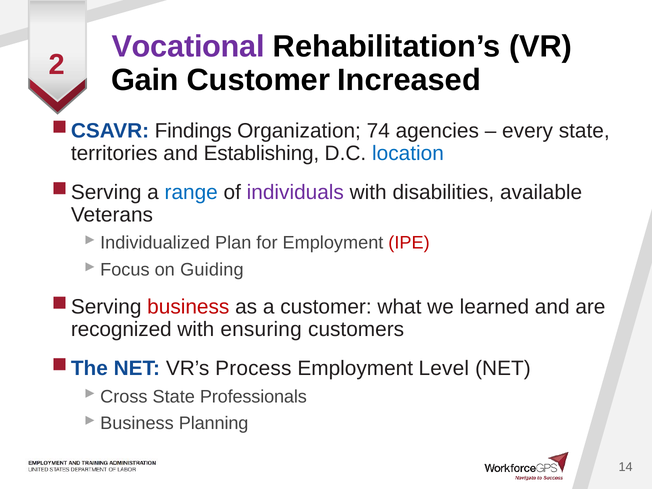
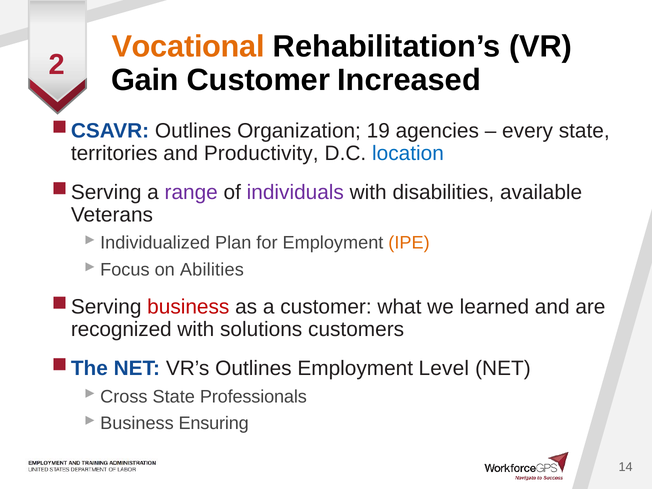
Vocational colour: purple -> orange
Findings at (193, 131): Findings -> Outlines
74: 74 -> 19
Establishing: Establishing -> Productivity
range colour: blue -> purple
IPE colour: red -> orange
Guiding: Guiding -> Abilities
ensuring: ensuring -> solutions
VR’s Process: Process -> Outlines
Planning: Planning -> Ensuring
